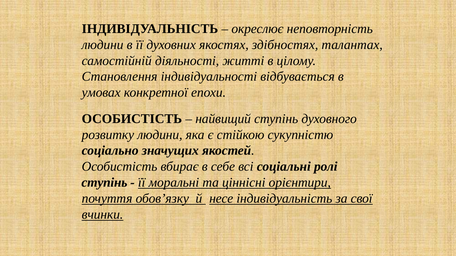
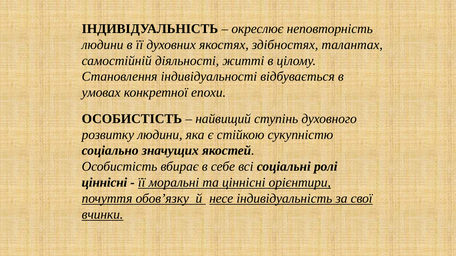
ступінь at (104, 183): ступінь -> ціннісні
